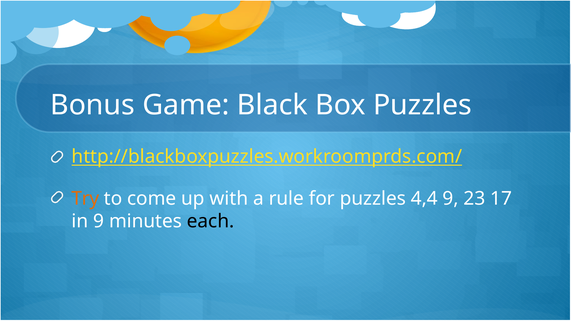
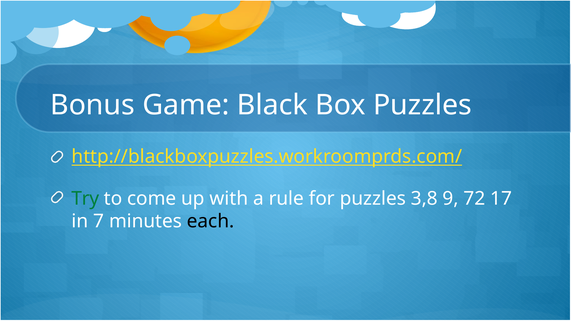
Try colour: orange -> green
4,4: 4,4 -> 3,8
23: 23 -> 72
in 9: 9 -> 7
